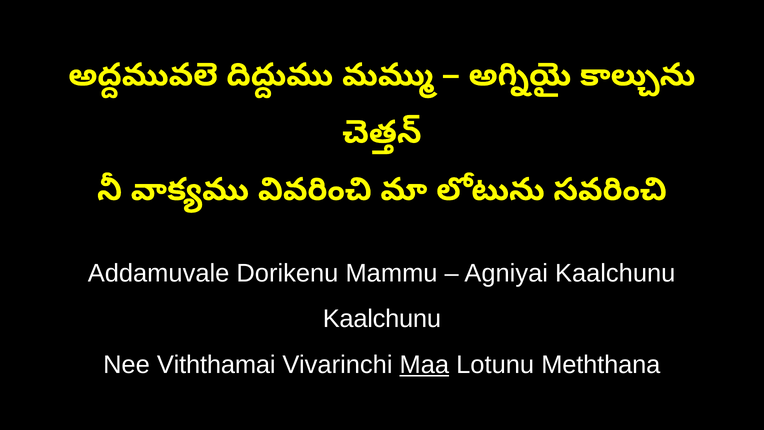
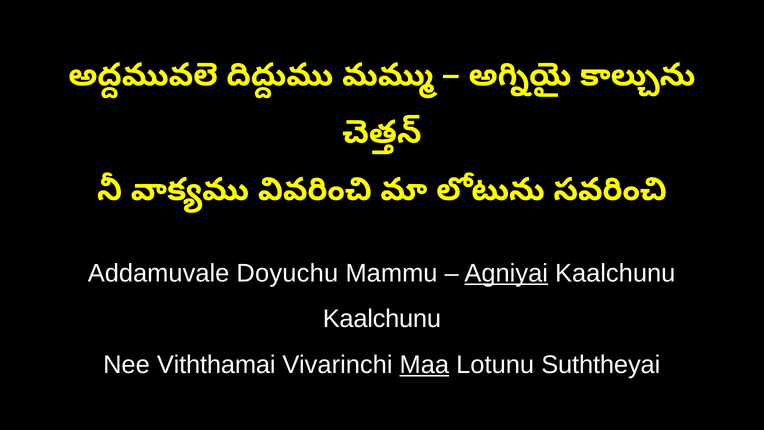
Dorikenu: Dorikenu -> Doyuchu
Agniyai underline: none -> present
Meththana: Meththana -> Suththeyai
